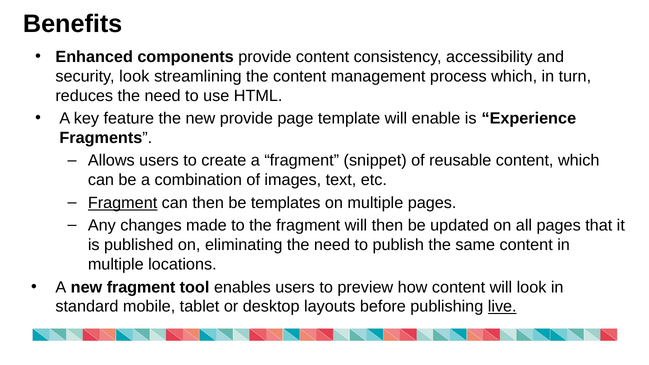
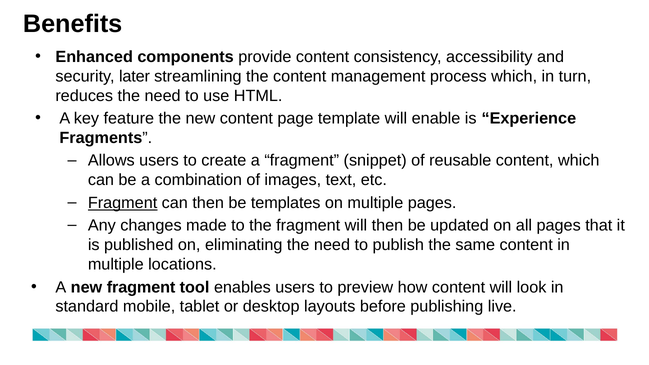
security look: look -> later
new provide: provide -> content
live underline: present -> none
